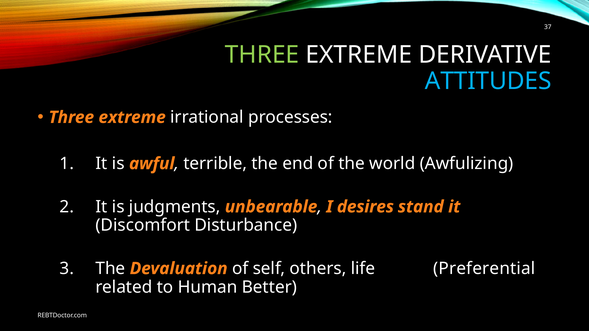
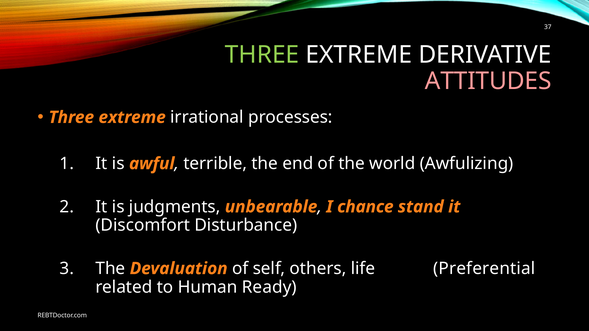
ATTITUDES colour: light blue -> pink
desires: desires -> chance
Better: Better -> Ready
